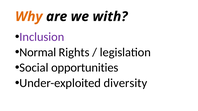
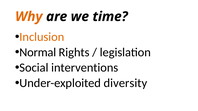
with: with -> time
Inclusion colour: purple -> orange
opportunities: opportunities -> interventions
